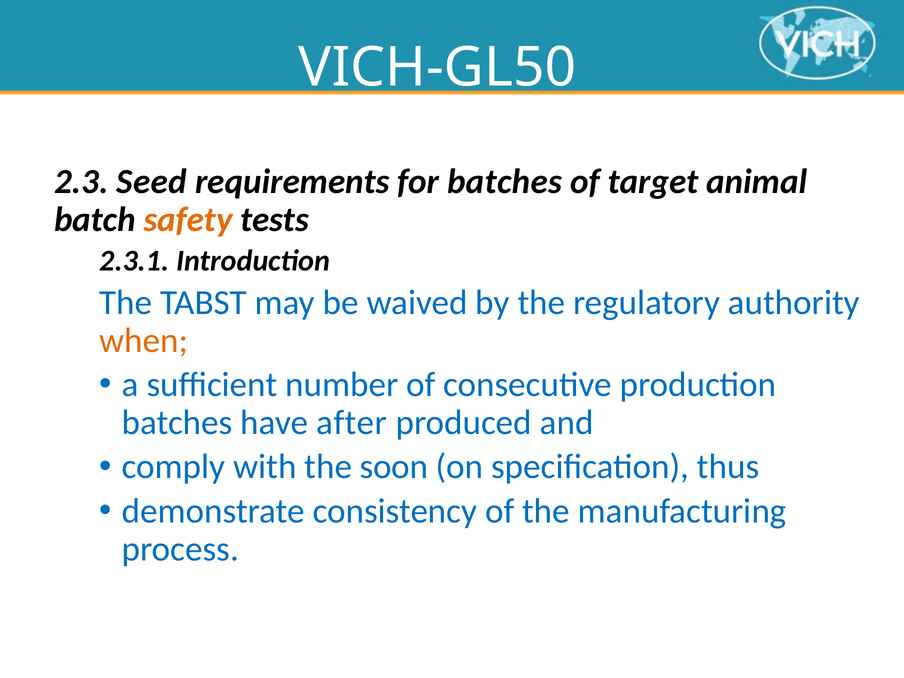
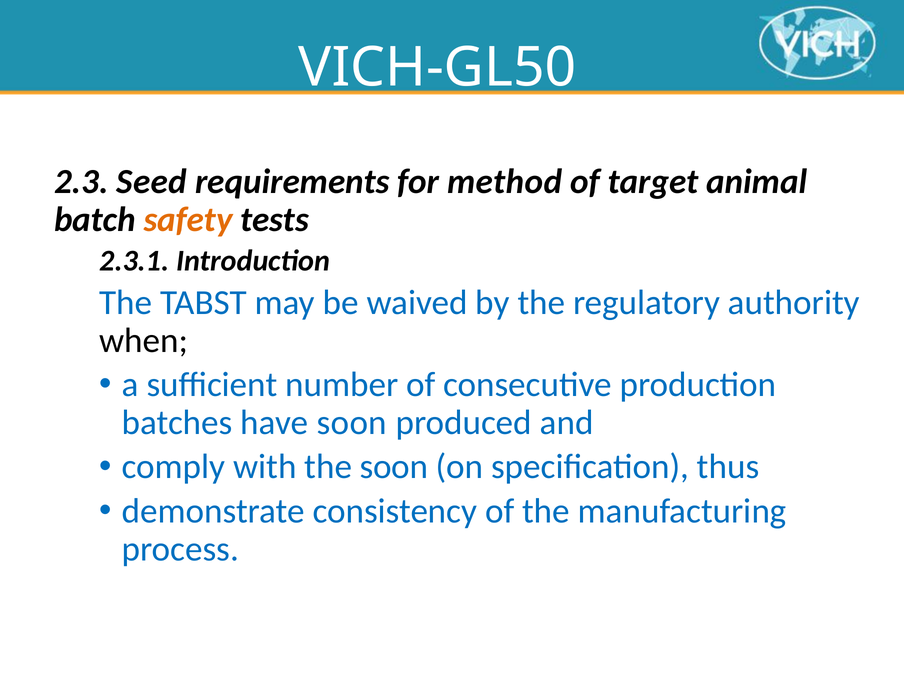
for batches: batches -> method
when colour: orange -> black
have after: after -> soon
